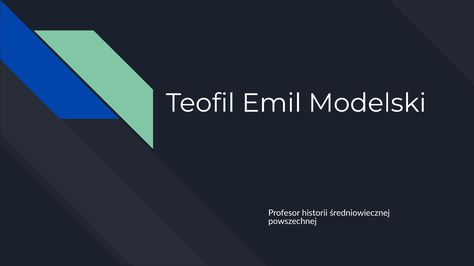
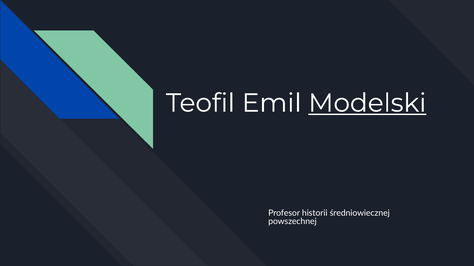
Modelski underline: none -> present
